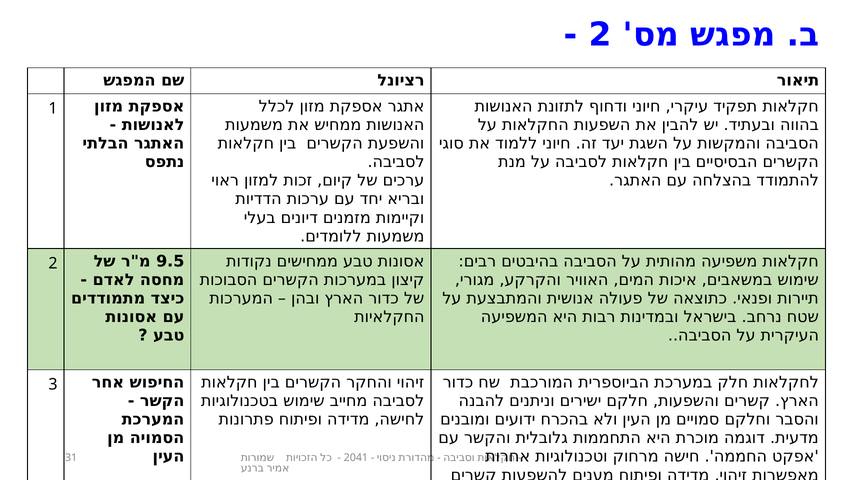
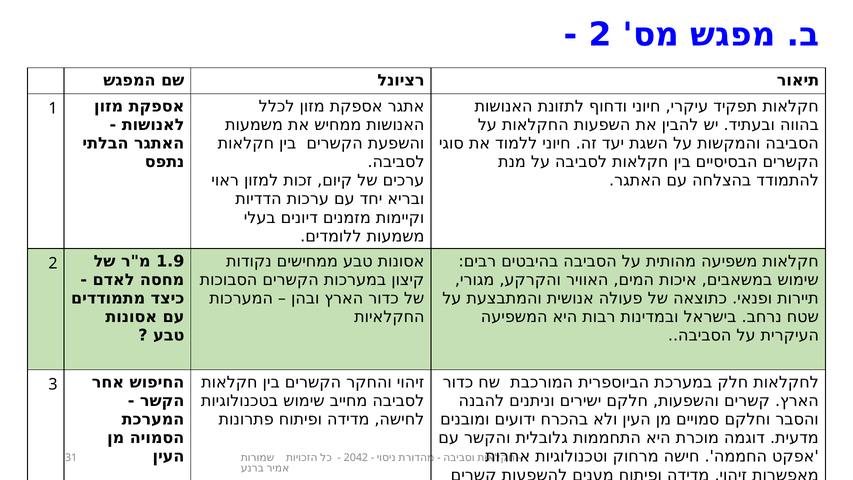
9.5: 9.5 -> 1.9
2041: 2041 -> 2042
